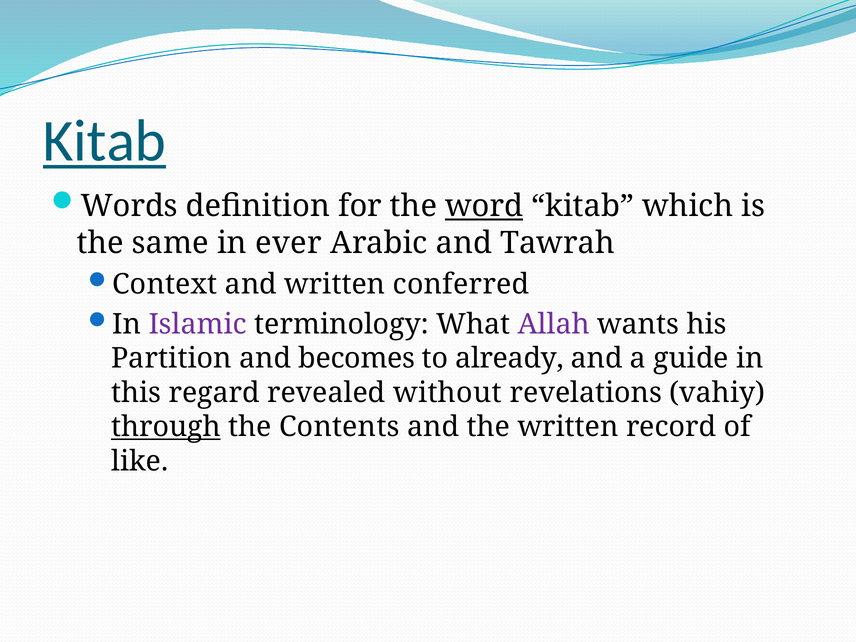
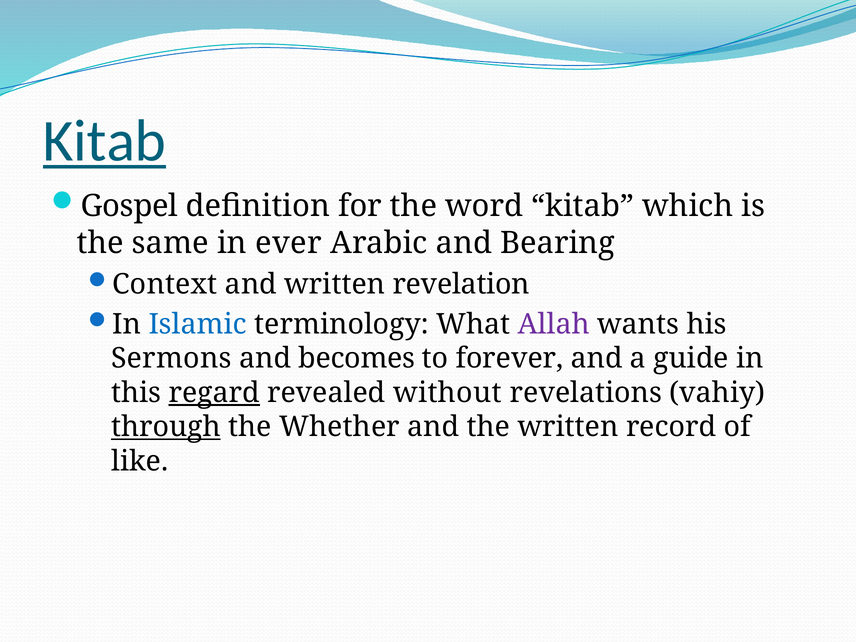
Words: Words -> Gospel
word underline: present -> none
Tawrah: Tawrah -> Bearing
conferred: conferred -> revelation
Islamic colour: purple -> blue
Partition: Partition -> Sermons
already: already -> forever
regard underline: none -> present
Contents: Contents -> Whether
